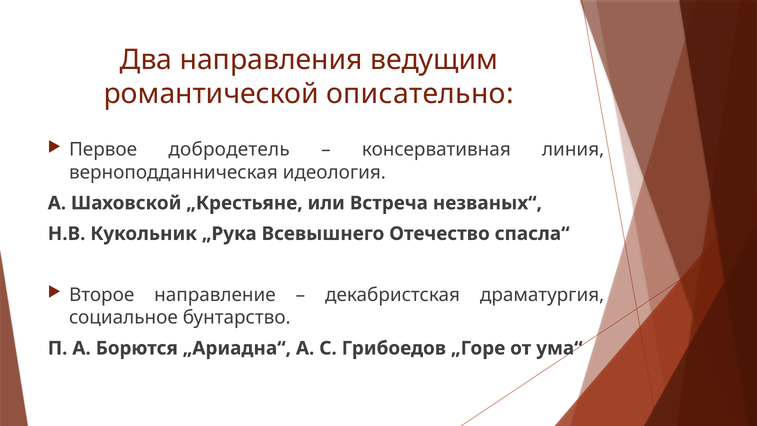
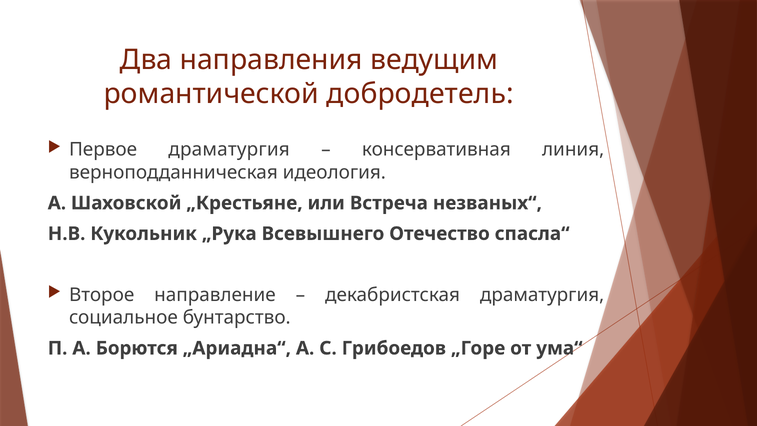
описательно: описательно -> добродетель
Первое добродетель: добродетель -> драматургия
